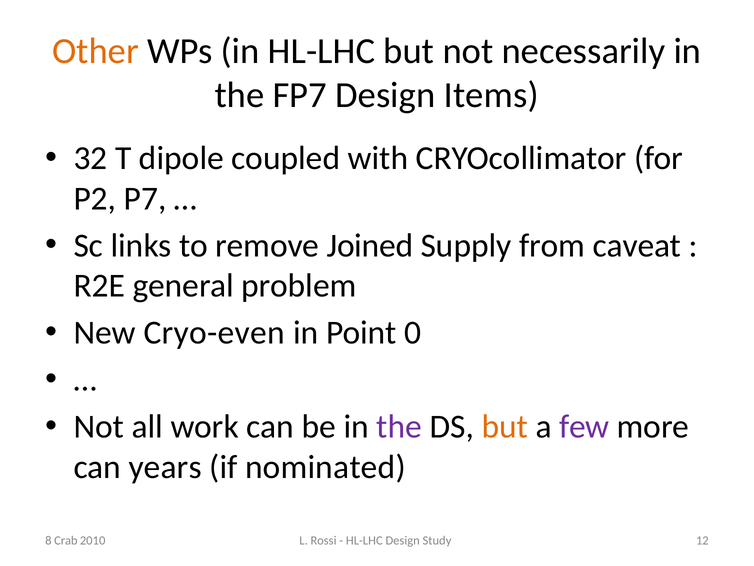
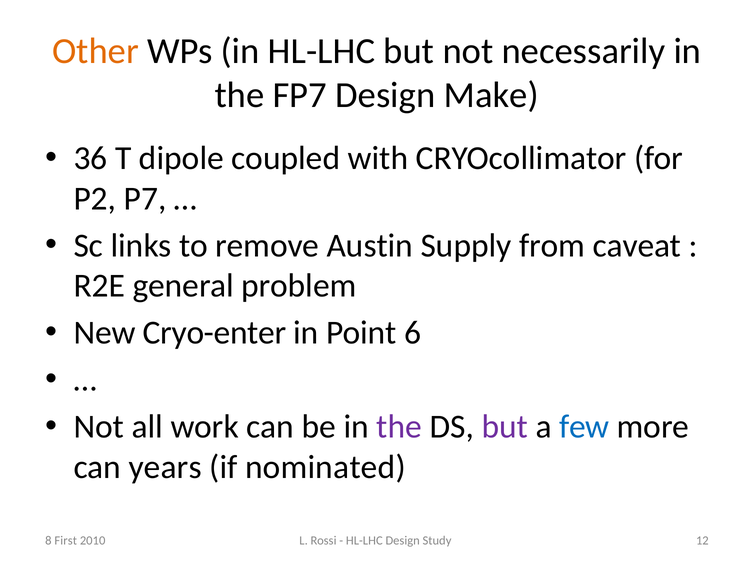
Items: Items -> Make
32: 32 -> 36
Joined: Joined -> Austin
Cryo-even: Cryo-even -> Cryo-enter
0: 0 -> 6
but at (505, 426) colour: orange -> purple
few colour: purple -> blue
Crab: Crab -> First
